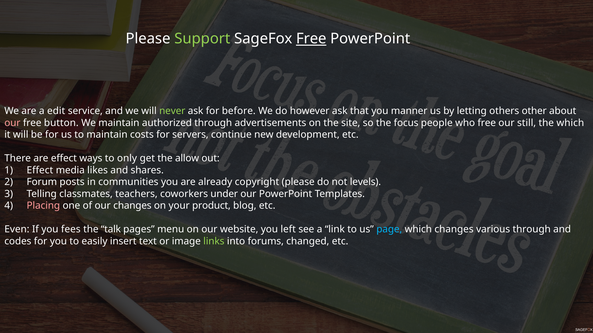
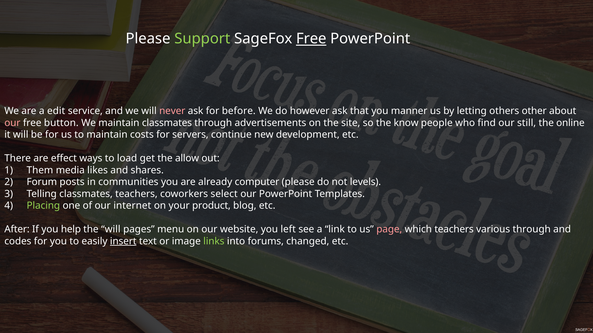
never colour: light green -> pink
maintain authorized: authorized -> classmates
focus: focus -> know
who free: free -> find
the which: which -> online
only: only -> load
Effect at (40, 170): Effect -> Them
copyright: copyright -> computer
under: under -> select
Placing colour: pink -> light green
our changes: changes -> internet
Even: Even -> After
fees: fees -> help
the talk: talk -> will
page colour: light blue -> pink
which changes: changes -> teachers
insert underline: none -> present
